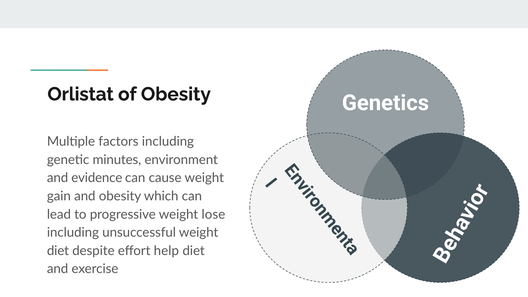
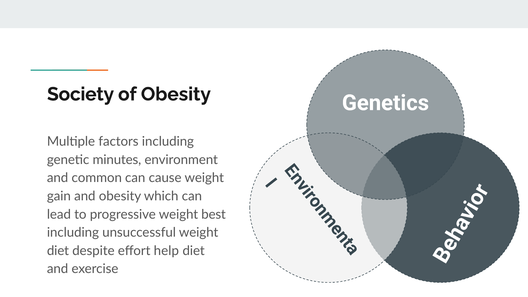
Orlistat: Orlistat -> Society
evidence: evidence -> common
lose: lose -> best
